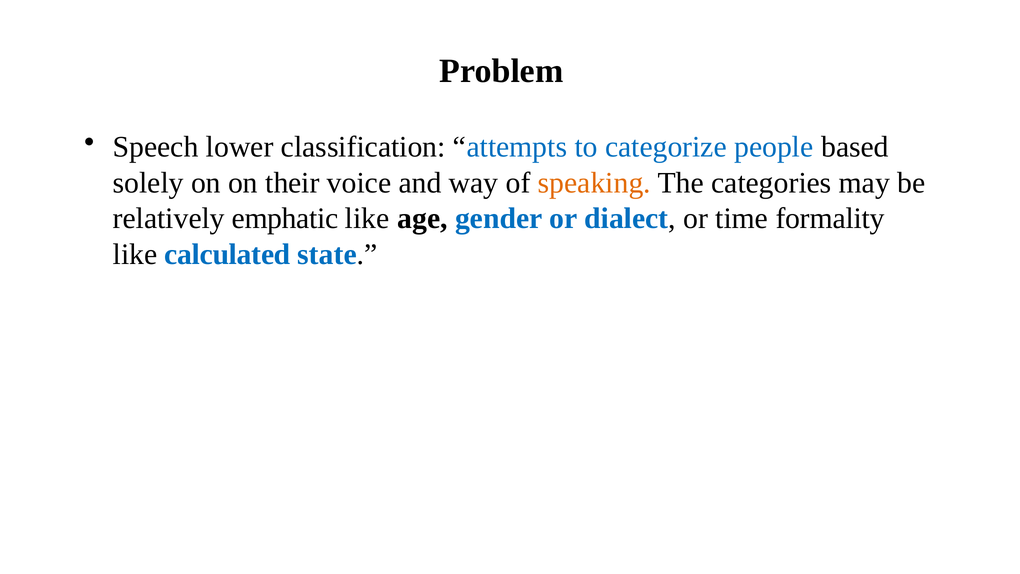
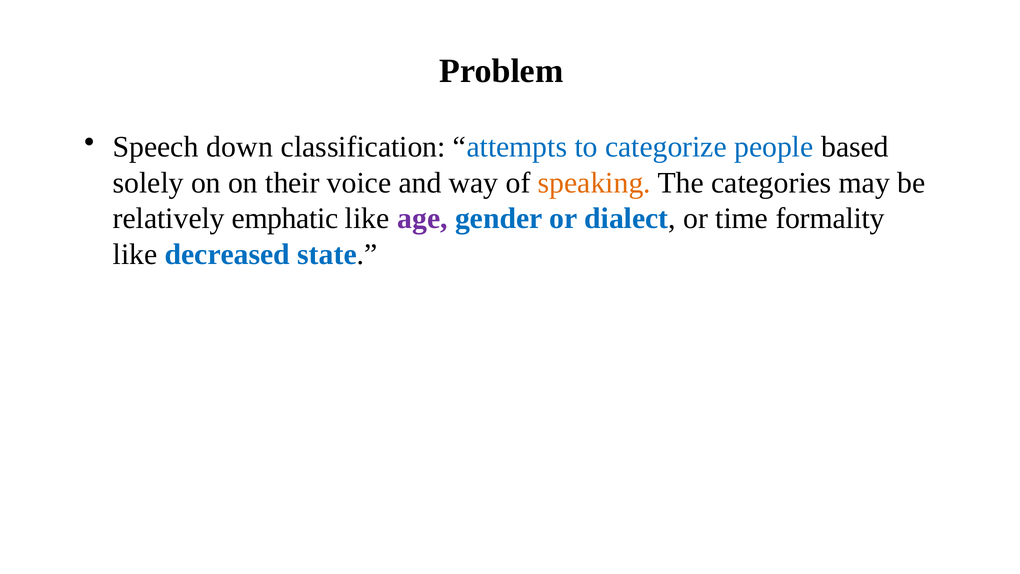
lower: lower -> down
age colour: black -> purple
calculated: calculated -> decreased
